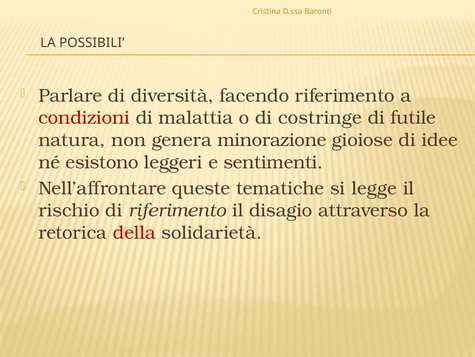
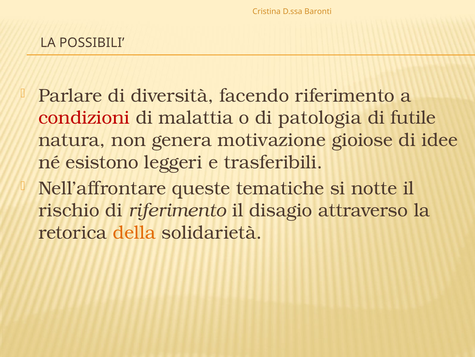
costringe: costringe -> patologia
minorazione: minorazione -> motivazione
sentimenti: sentimenti -> trasferibili
legge: legge -> notte
della colour: red -> orange
